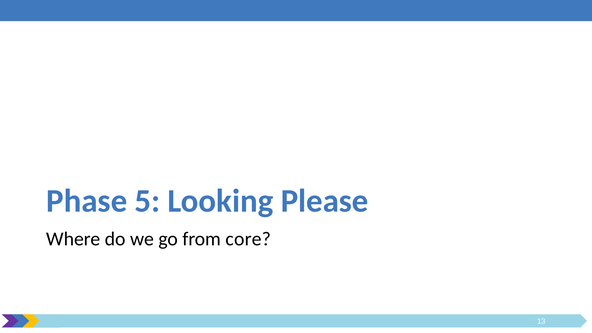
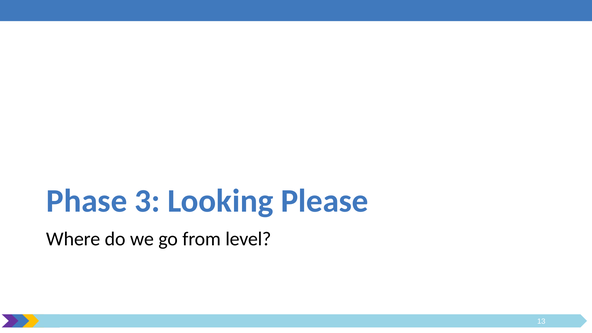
5: 5 -> 3
core: core -> level
